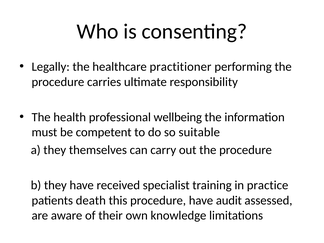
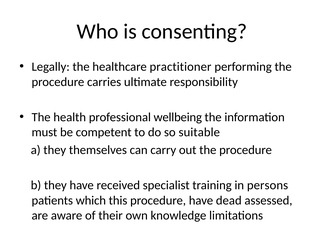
practice: practice -> persons
death: death -> which
audit: audit -> dead
